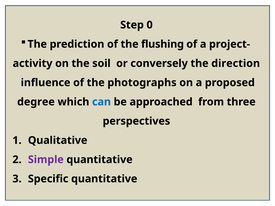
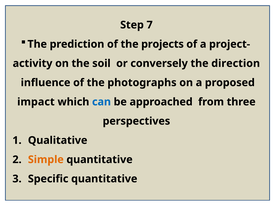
0: 0 -> 7
flushing: flushing -> projects
degree: degree -> impact
Simple colour: purple -> orange
